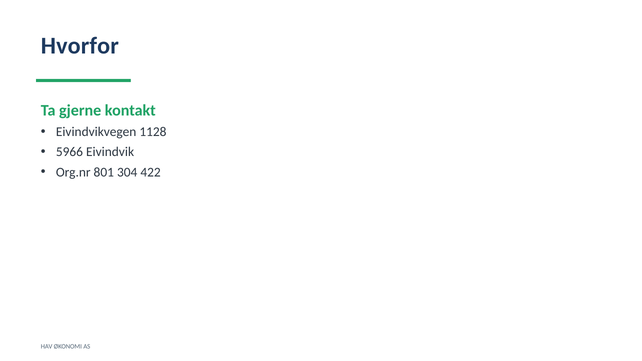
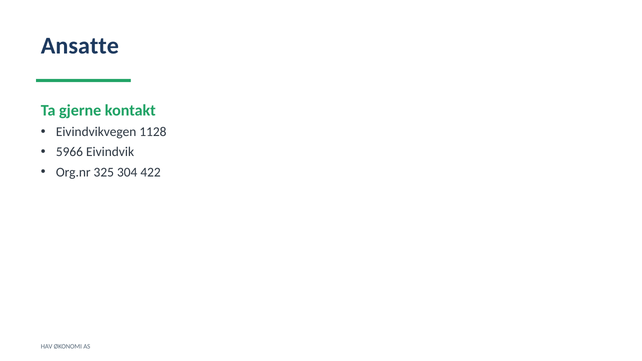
Hvorfor: Hvorfor -> Ansatte
801: 801 -> 325
